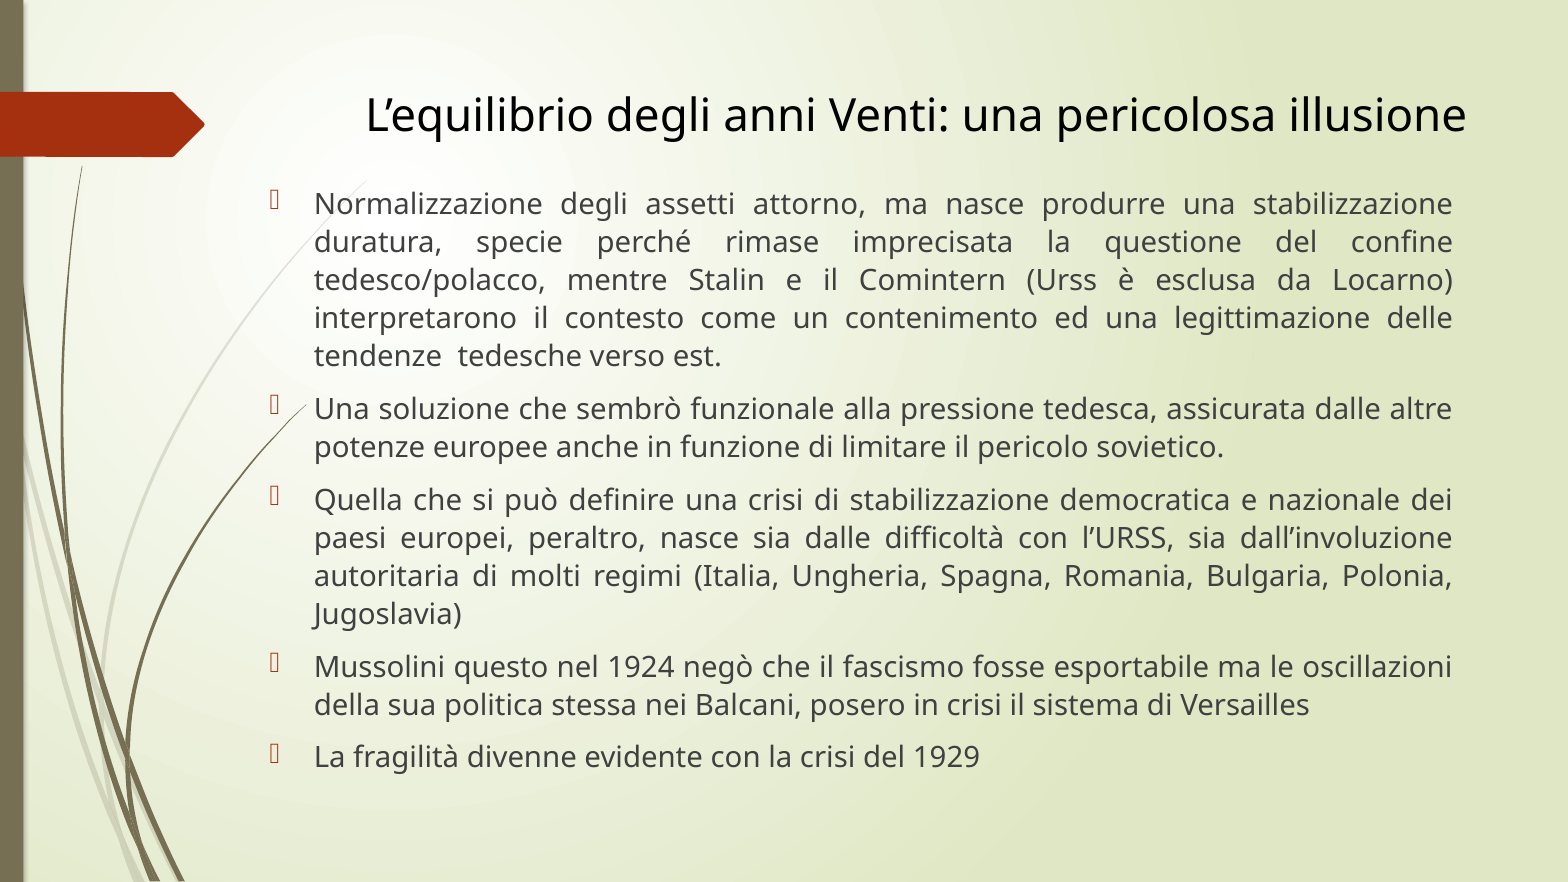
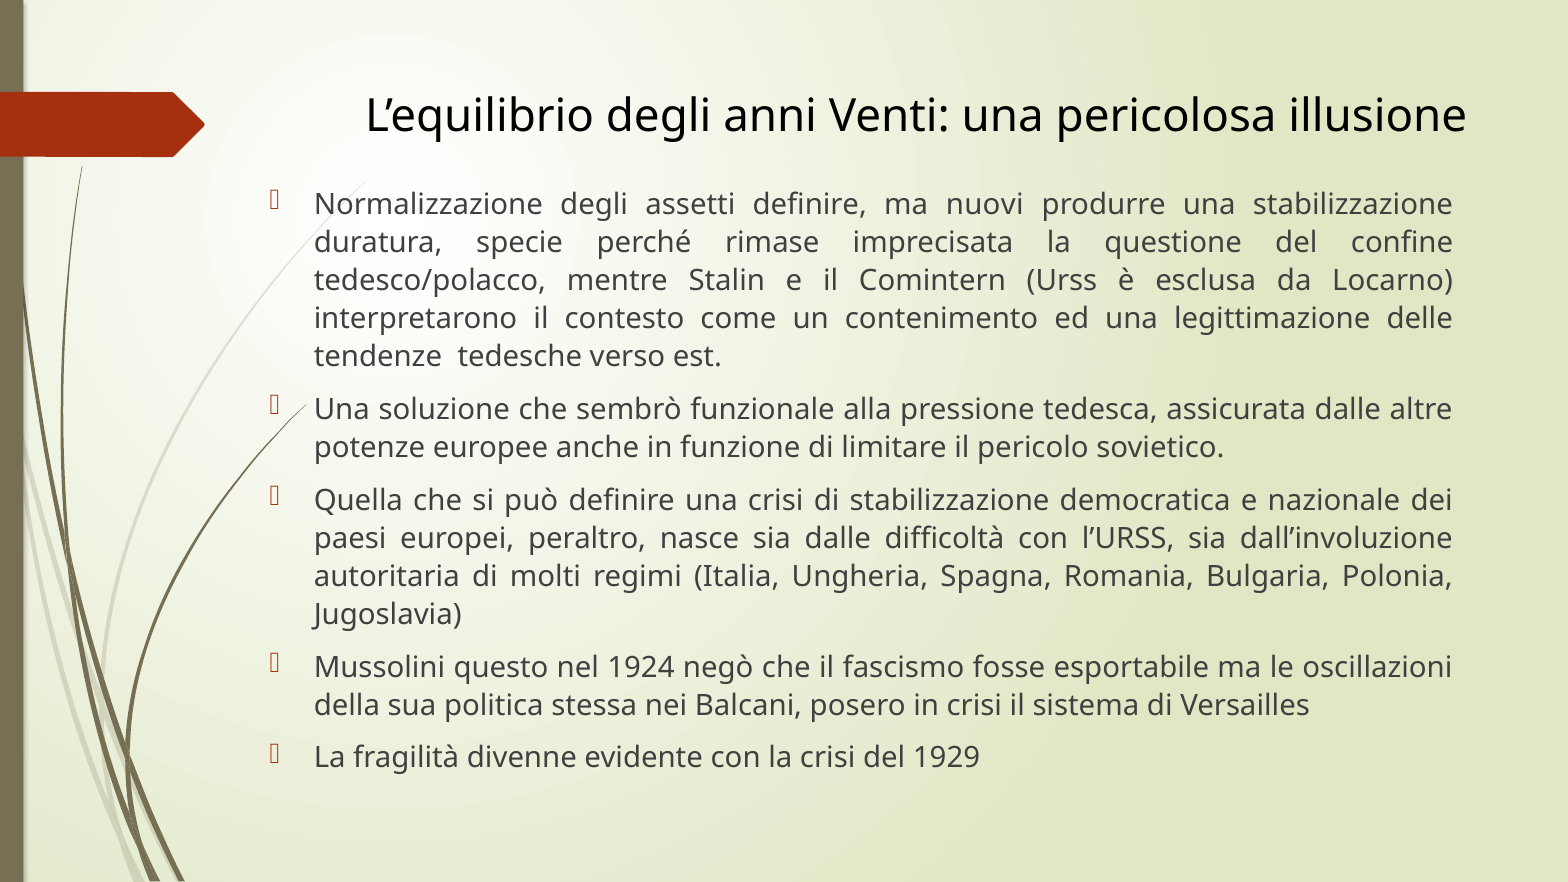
assetti attorno: attorno -> definire
ma nasce: nasce -> nuovi
